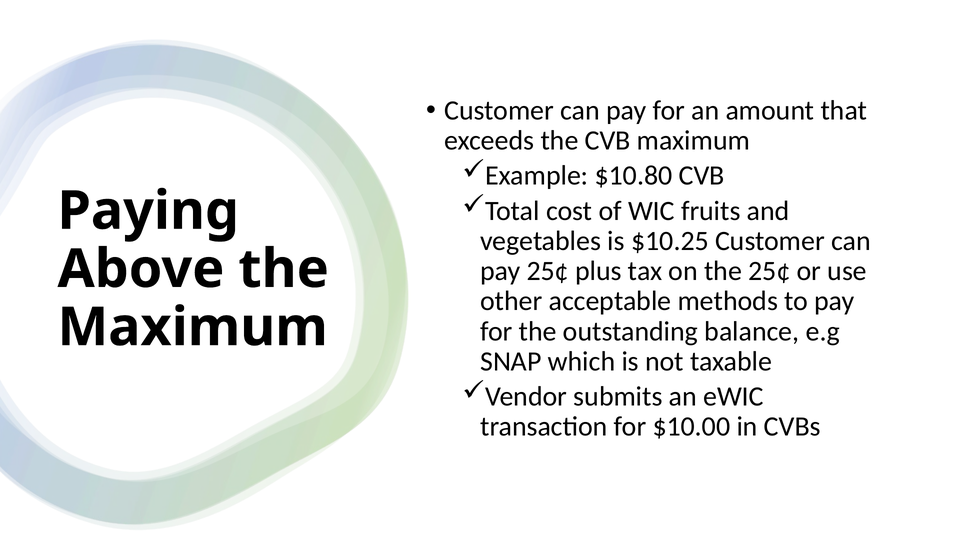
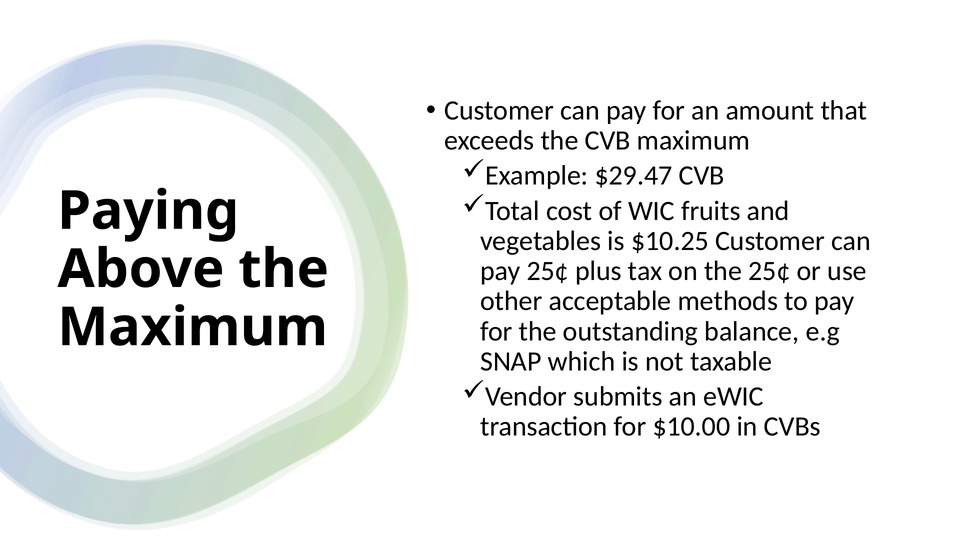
$10.80: $10.80 -> $29.47
